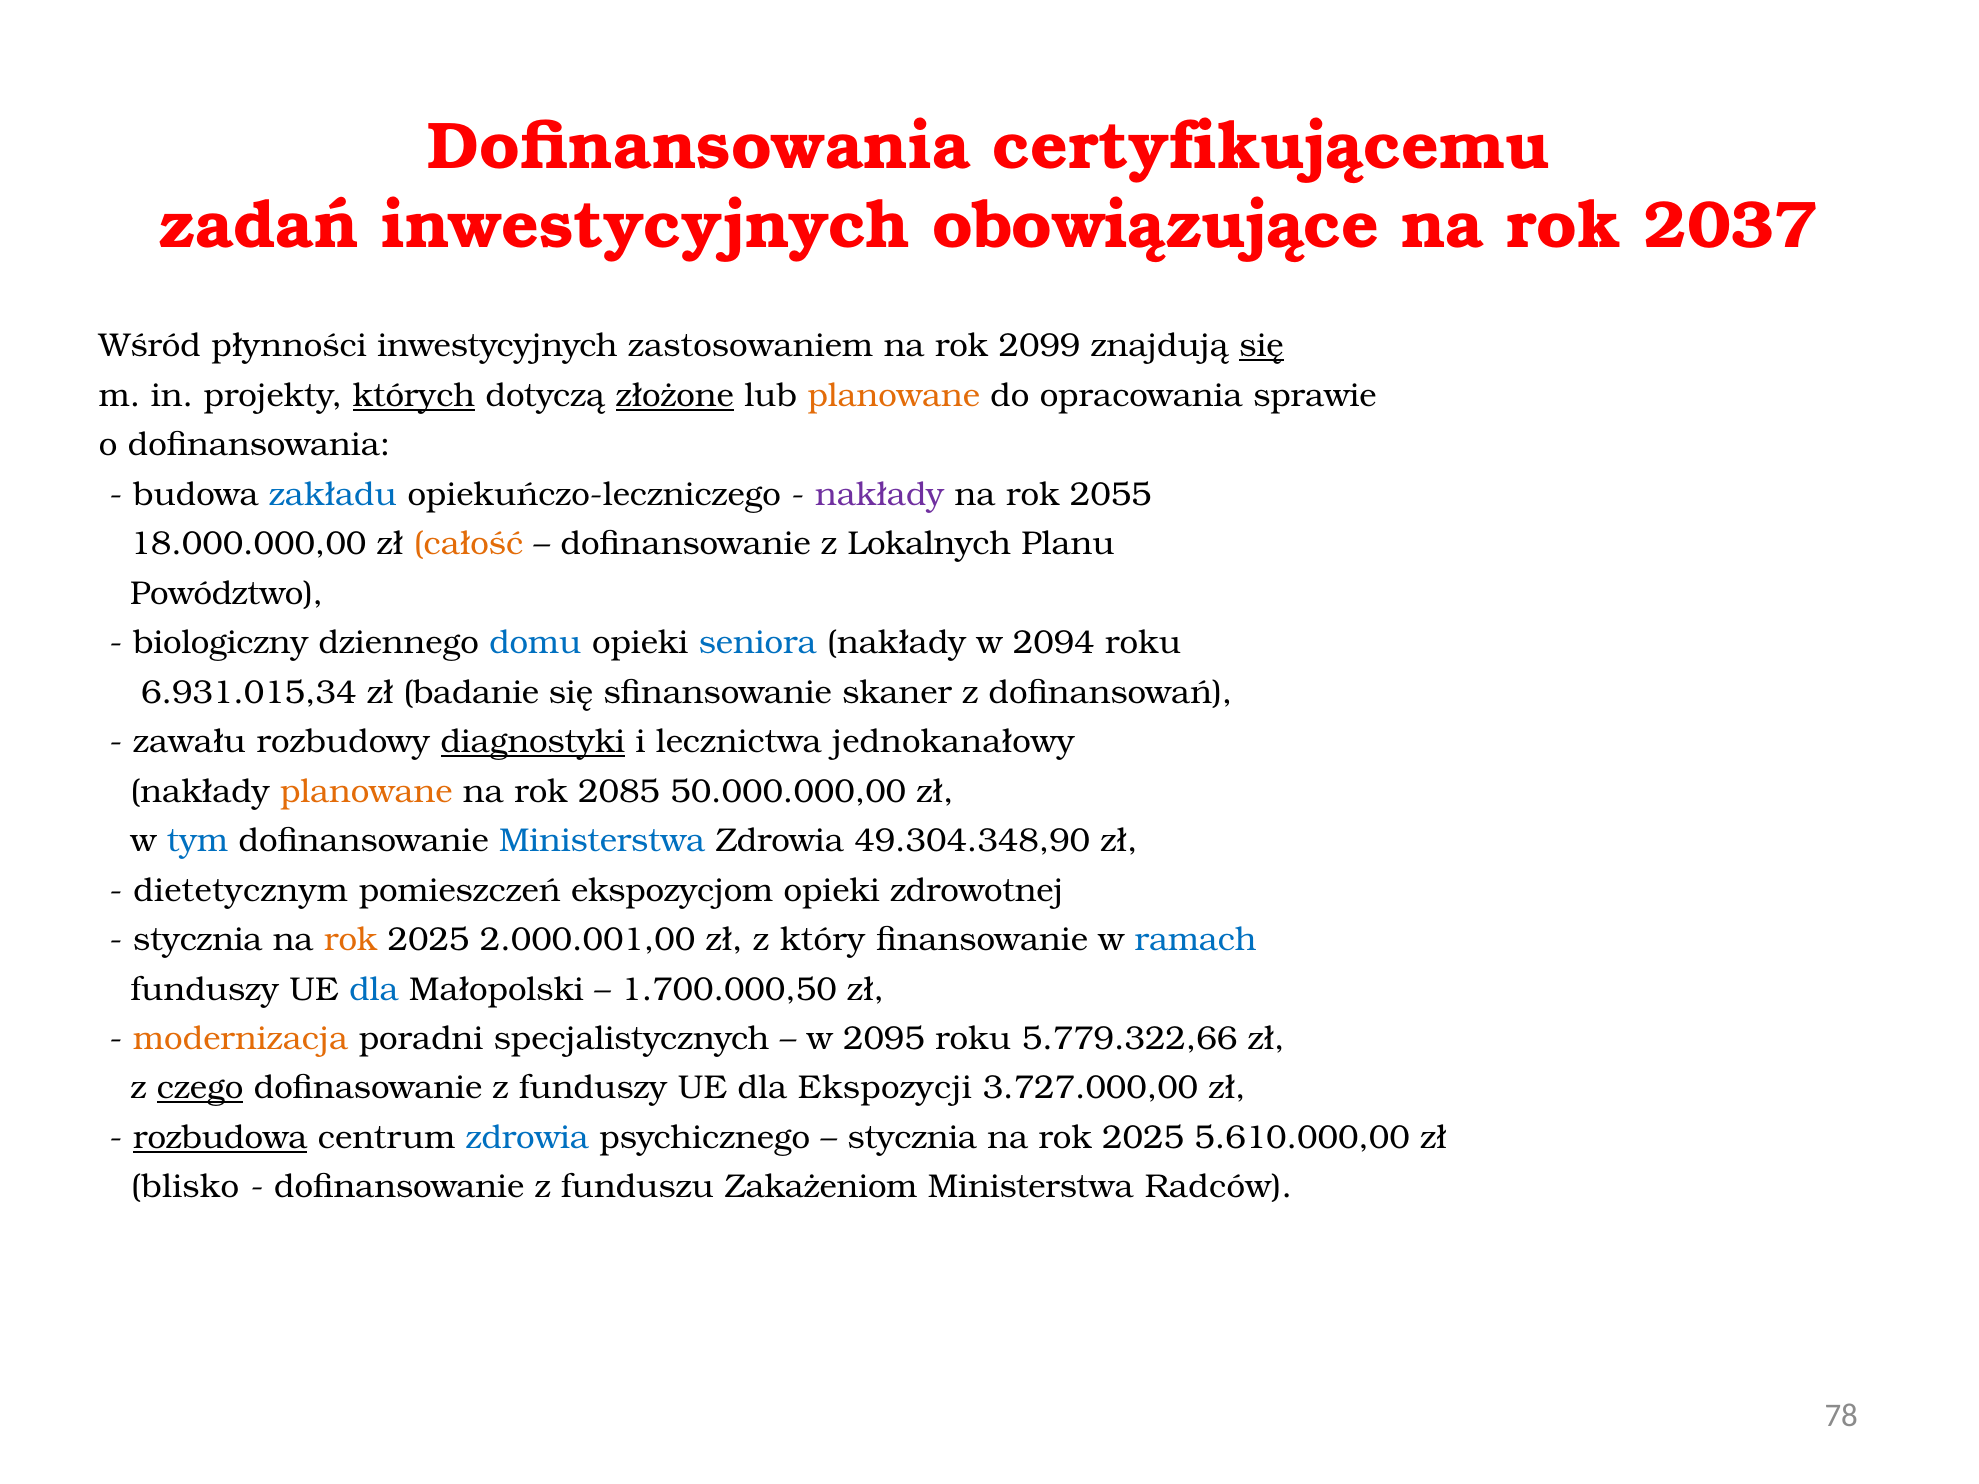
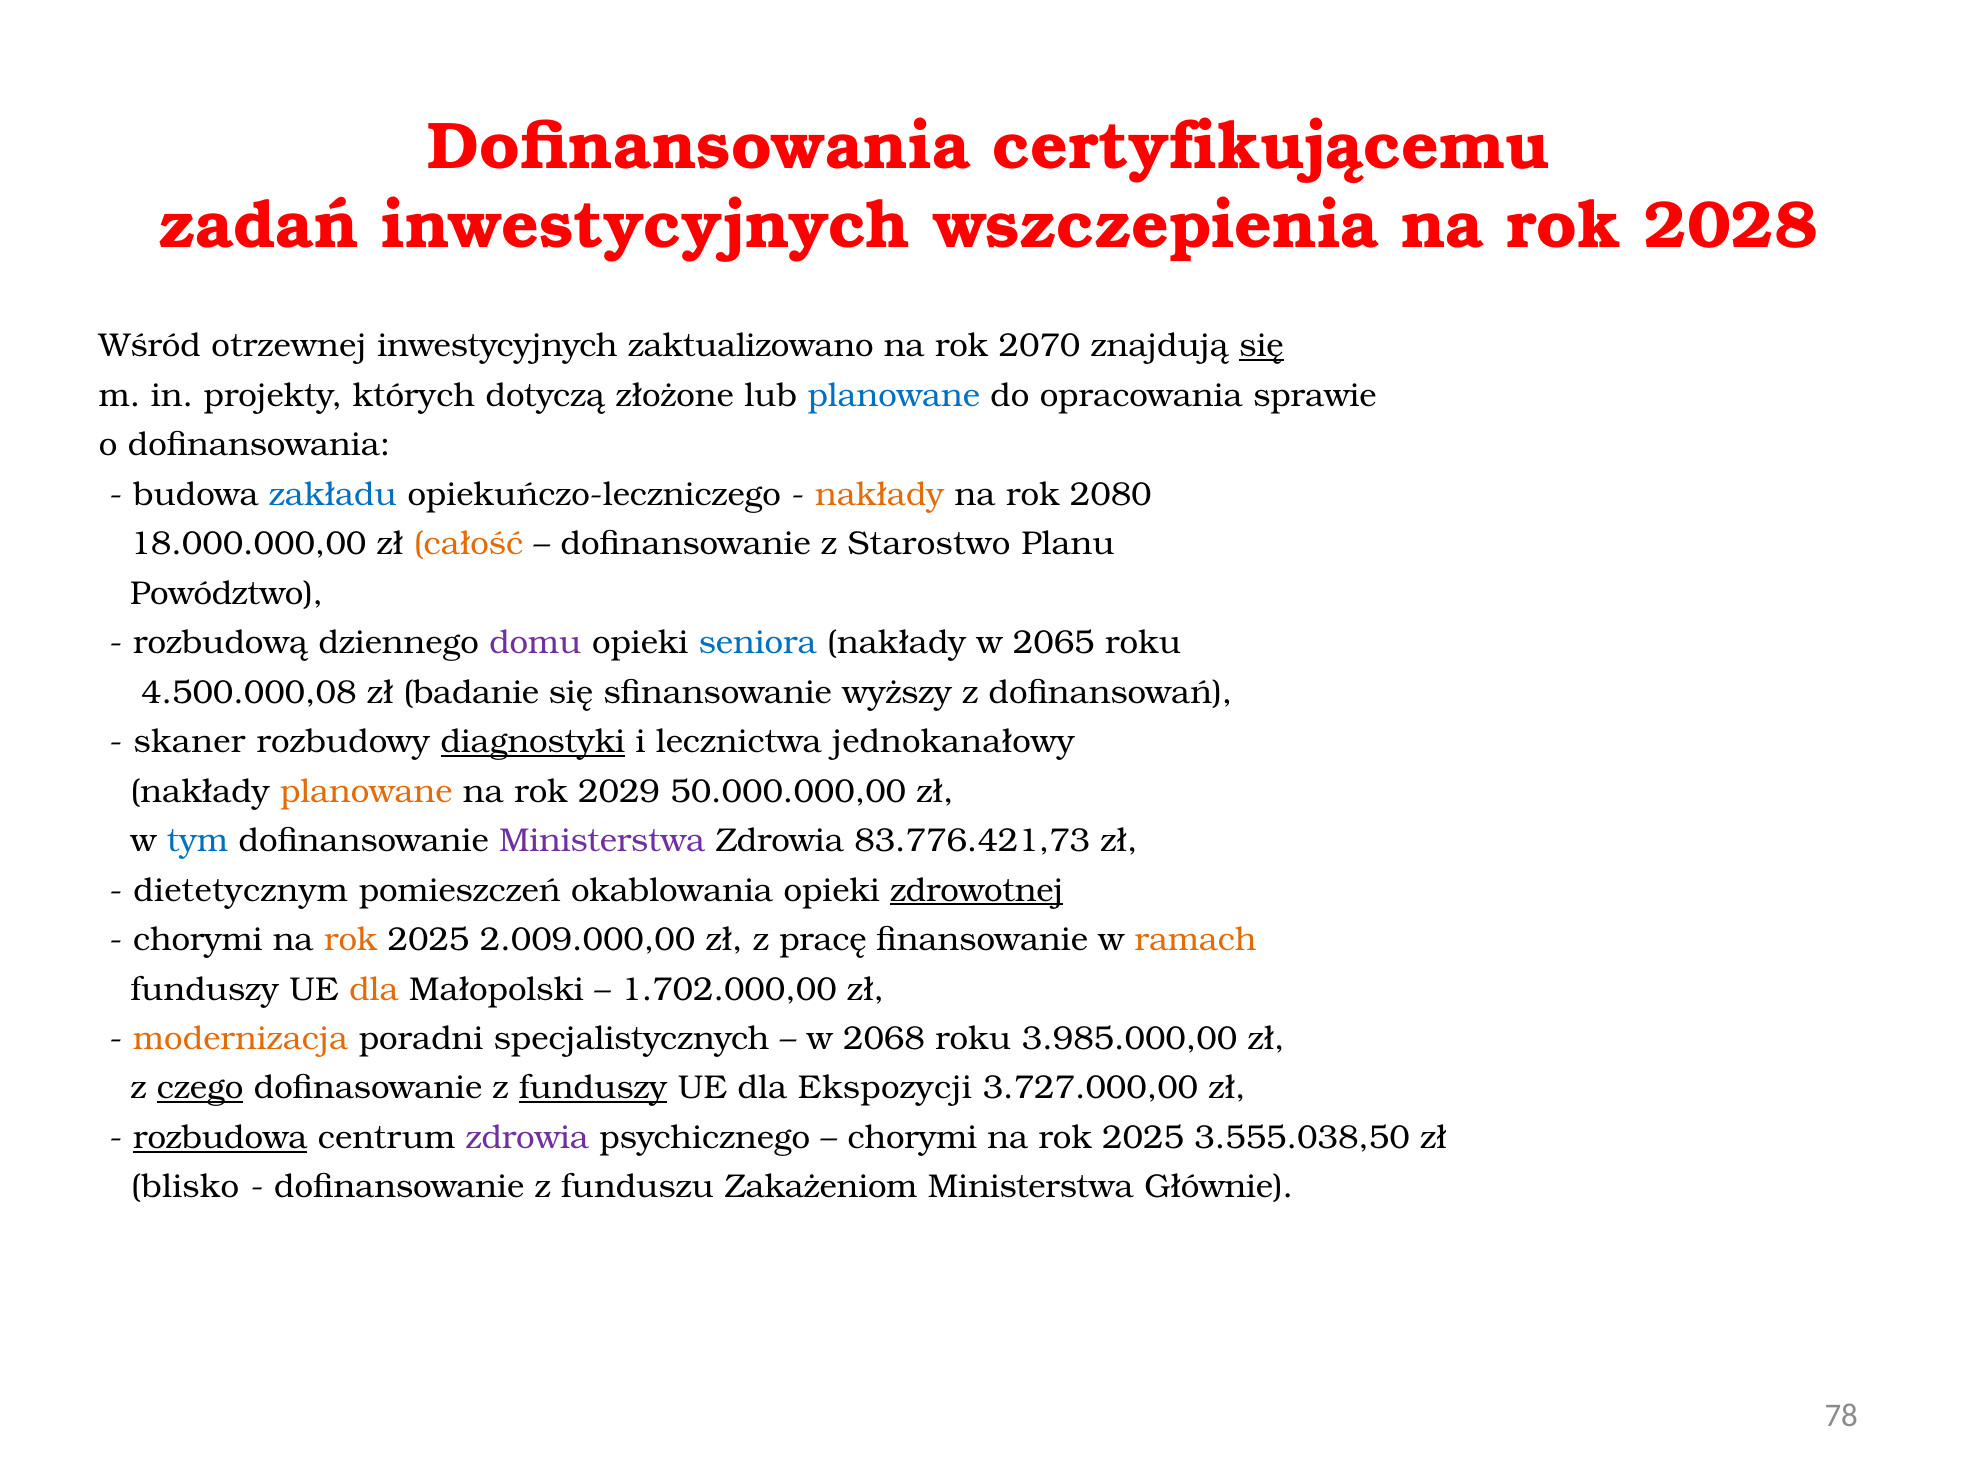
obowiązujące: obowiązujące -> wszczepienia
2037: 2037 -> 2028
płynności: płynności -> otrzewnej
zastosowaniem: zastosowaniem -> zaktualizowano
2099: 2099 -> 2070
których underline: present -> none
złożone underline: present -> none
planowane at (894, 396) colour: orange -> blue
nakłady at (880, 495) colour: purple -> orange
2055: 2055 -> 2080
Lokalnych: Lokalnych -> Starostwo
biologiczny: biologiczny -> rozbudową
domu colour: blue -> purple
2094: 2094 -> 2065
6.931.015,34: 6.931.015,34 -> 4.500.000,08
skaner: skaner -> wyższy
zawału: zawału -> skaner
2085: 2085 -> 2029
Ministerstwa at (602, 841) colour: blue -> purple
49.304.348,90: 49.304.348,90 -> 83.776.421,73
ekspozycjom: ekspozycjom -> okablowania
zdrowotnej underline: none -> present
stycznia at (198, 940): stycznia -> chorymi
2.000.001,00: 2.000.001,00 -> 2.009.000,00
który: który -> pracę
ramach colour: blue -> orange
dla at (374, 989) colour: blue -> orange
1.700.000,50: 1.700.000,50 -> 1.702.000,00
2095: 2095 -> 2068
5.779.322,66: 5.779.322,66 -> 3.985.000,00
funduszy at (593, 1088) underline: none -> present
zdrowia at (527, 1138) colour: blue -> purple
stycznia at (912, 1138): stycznia -> chorymi
5.610.000,00: 5.610.000,00 -> 3.555.038,50
Radców: Radców -> Głównie
